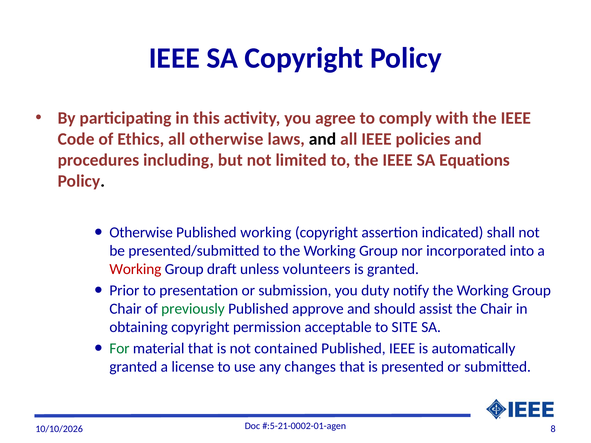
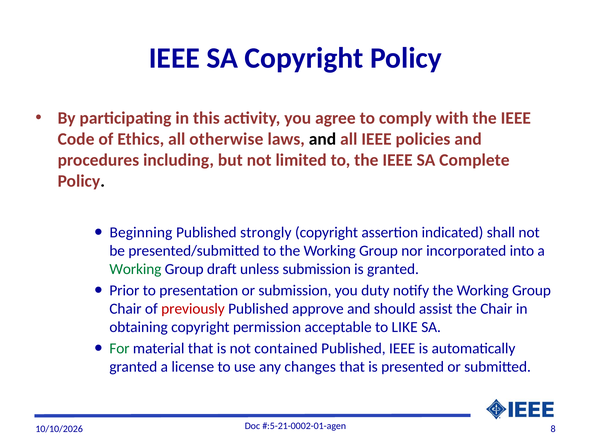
Equations: Equations -> Complete
Otherwise at (141, 233): Otherwise -> Beginning
Published working: working -> strongly
Working at (135, 269) colour: red -> green
unless volunteers: volunteers -> submission
previously colour: green -> red
SITE: SITE -> LIKE
